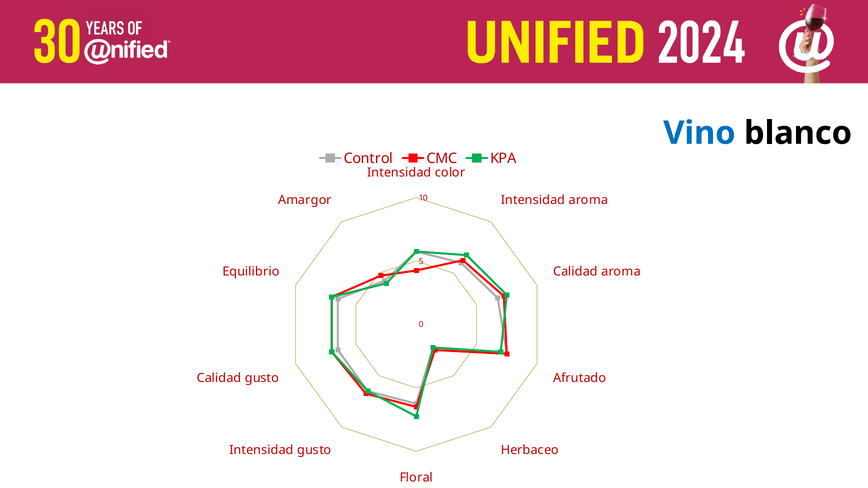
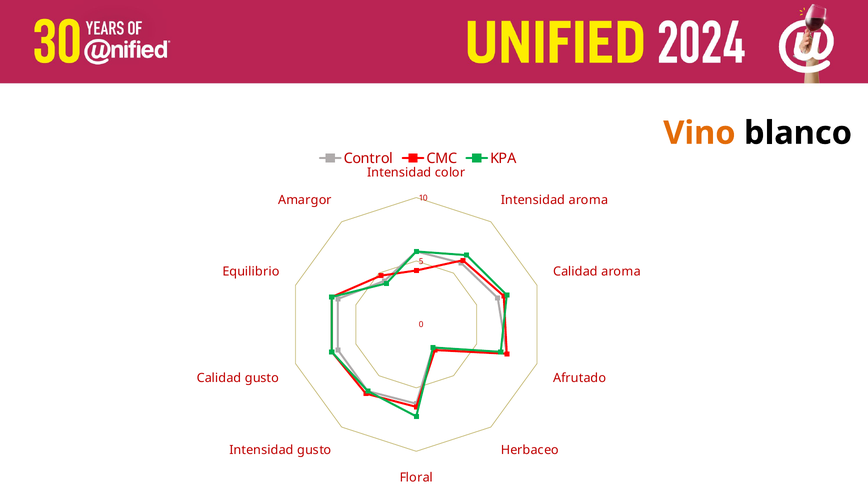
Vino colour: blue -> orange
